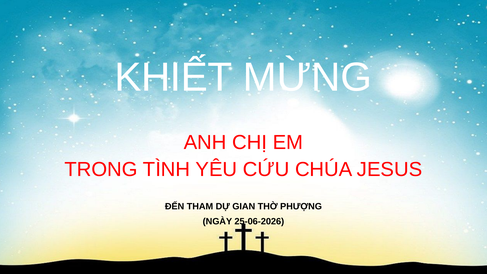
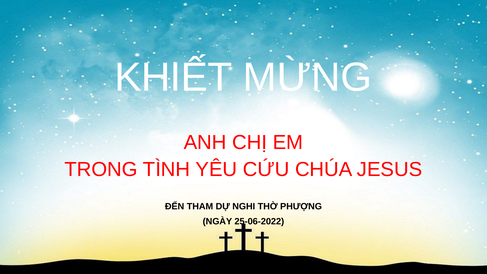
GIAN: GIAN -> NGHI
25-06-2026: 25-06-2026 -> 25-06-2022
